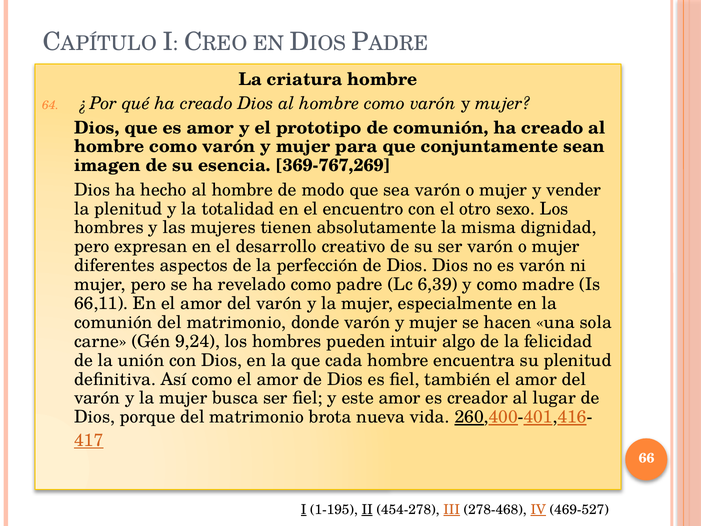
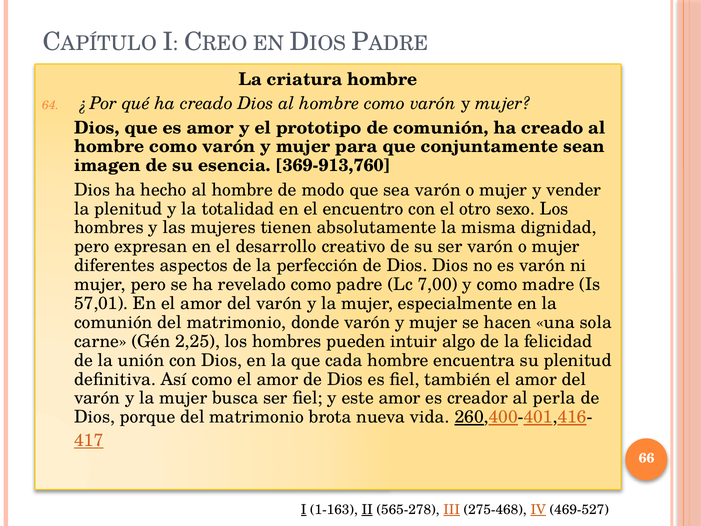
369-767,269: 369-767,269 -> 369-913,760
6,39: 6,39 -> 7,00
66,11: 66,11 -> 57,01
9,24: 9,24 -> 2,25
lugar: lugar -> perla
1-195: 1-195 -> 1-163
454-278: 454-278 -> 565-278
278-468: 278-468 -> 275-468
